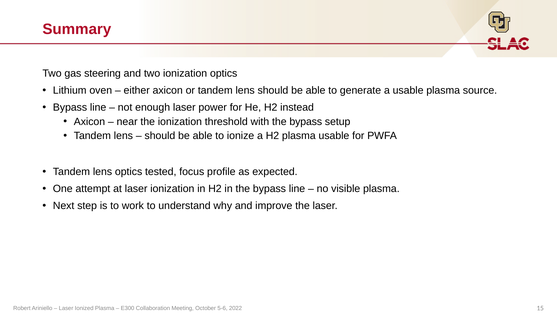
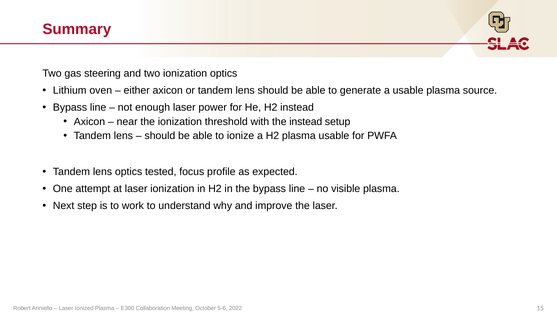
with the bypass: bypass -> instead
